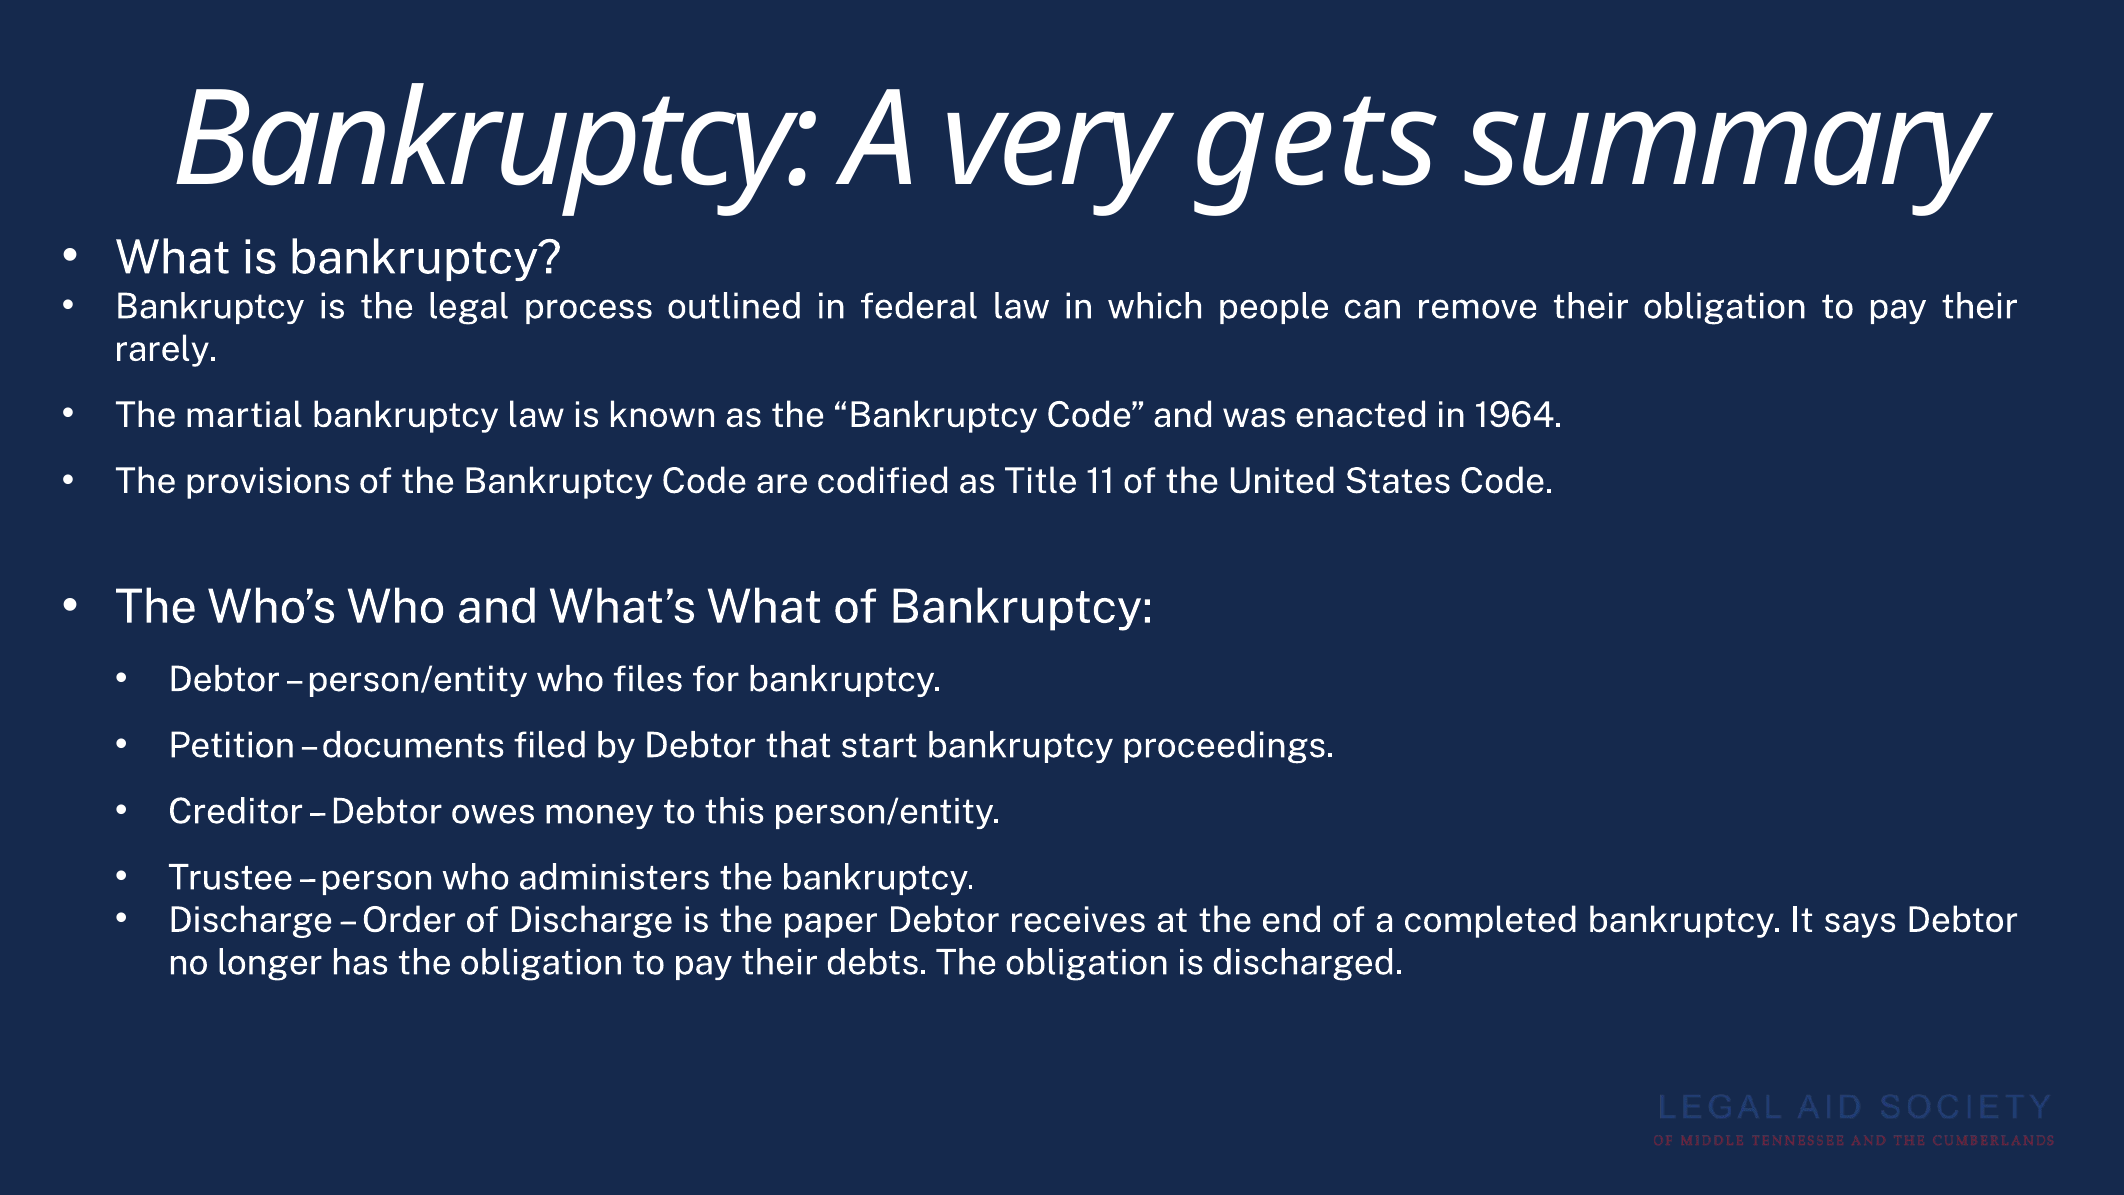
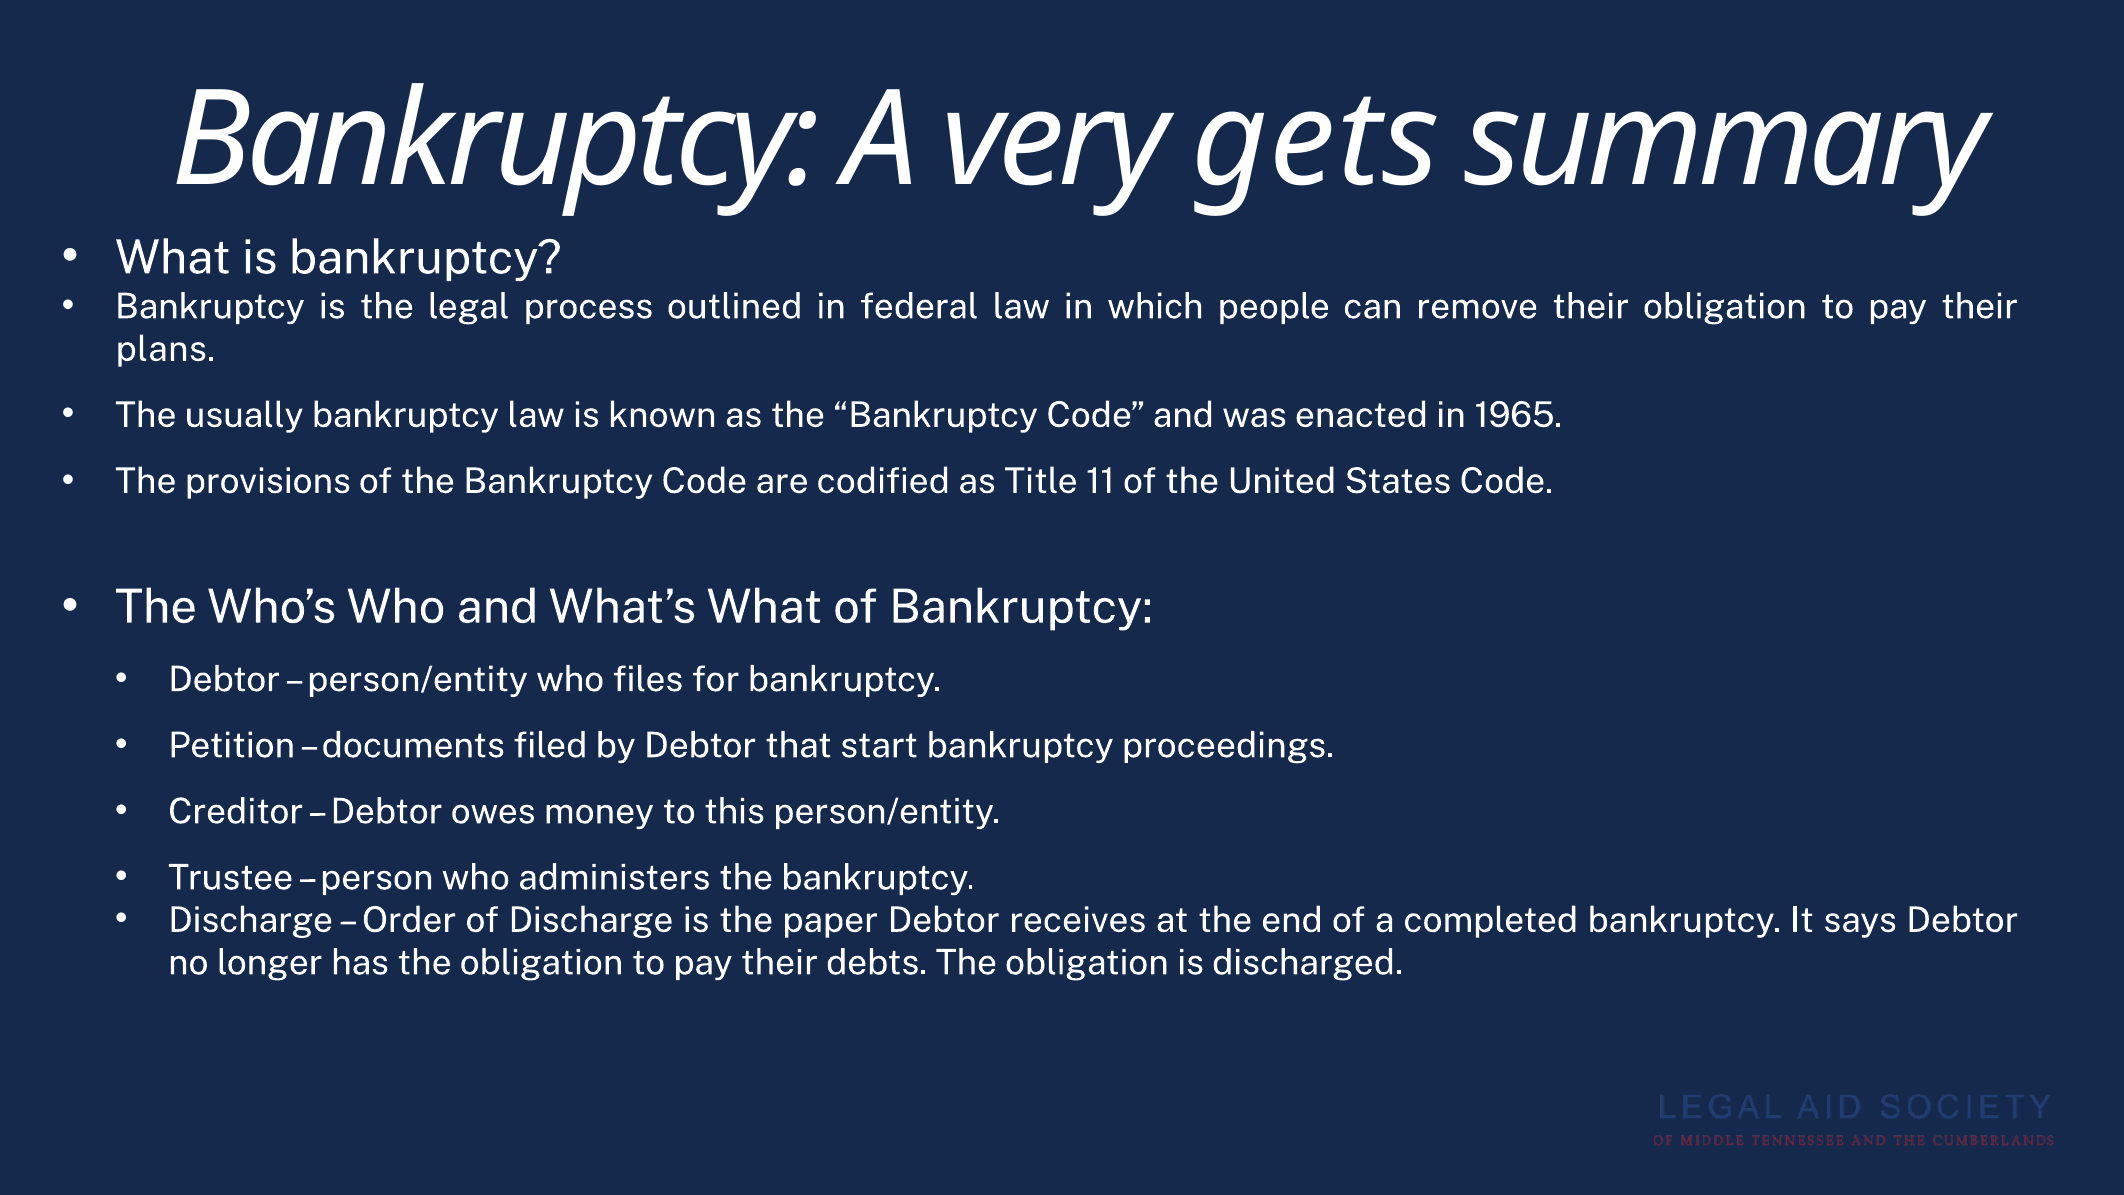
rarely: rarely -> plans
martial: martial -> usually
1964: 1964 -> 1965
